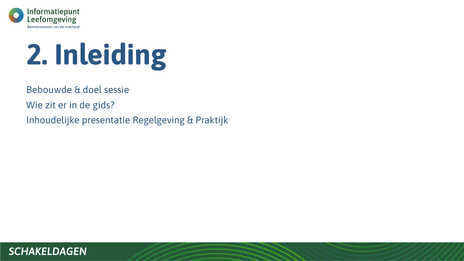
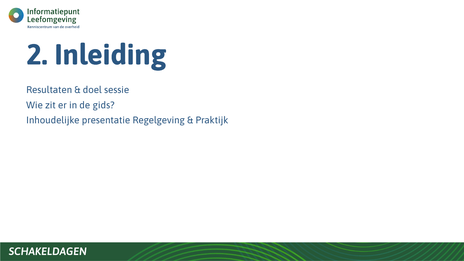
Bebouwde: Bebouwde -> Resultaten
